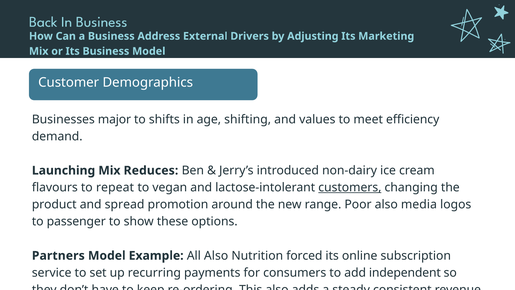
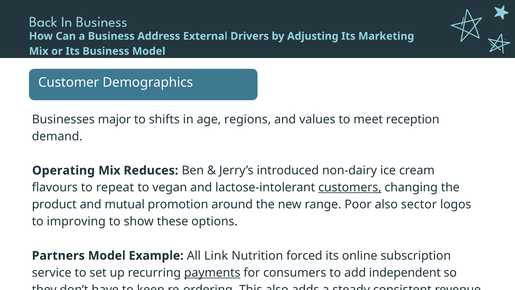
shifting: shifting -> regions
efficiency: efficiency -> reception
Launching: Launching -> Operating
spread: spread -> mutual
media: media -> sector
passenger: passenger -> improving
All Also: Also -> Link
payments underline: none -> present
